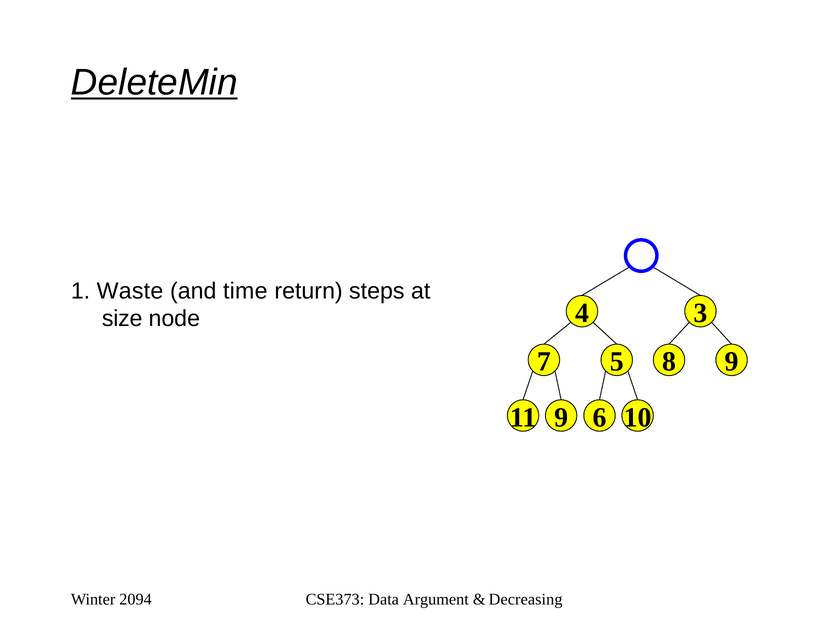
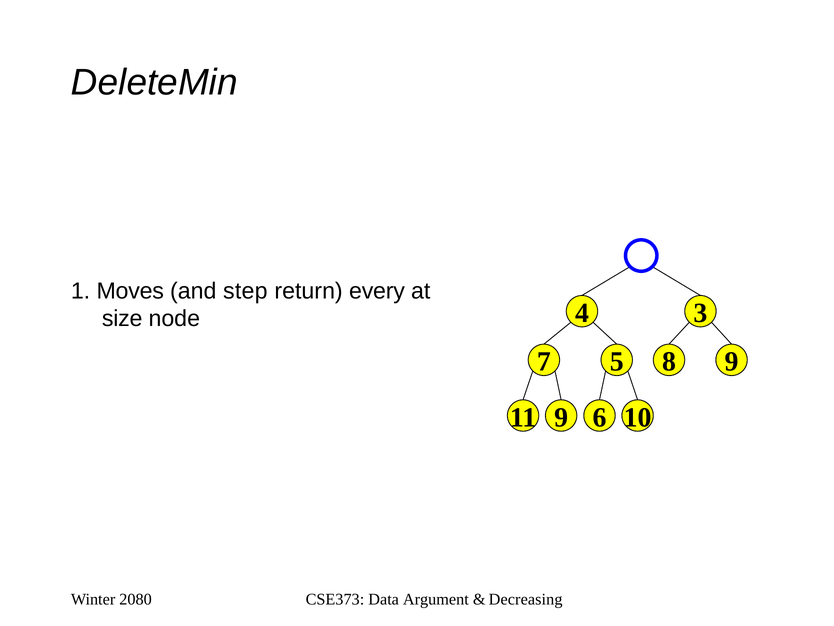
DeleteMin underline: present -> none
Waste: Waste -> Moves
time: time -> step
steps: steps -> every
2094: 2094 -> 2080
